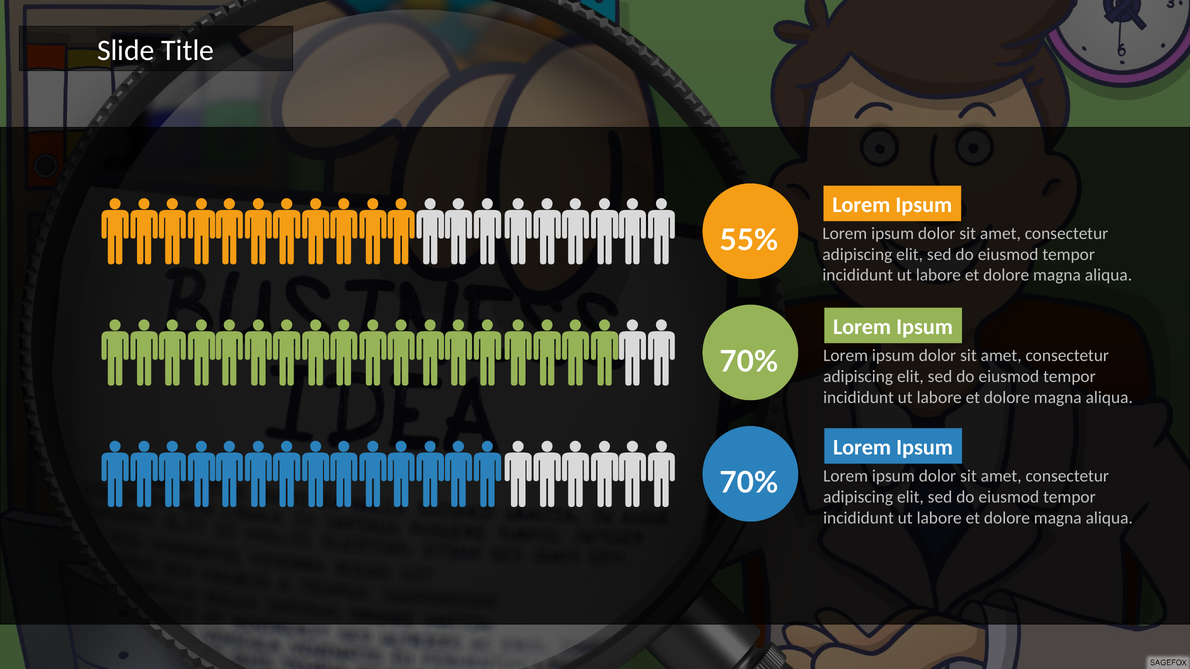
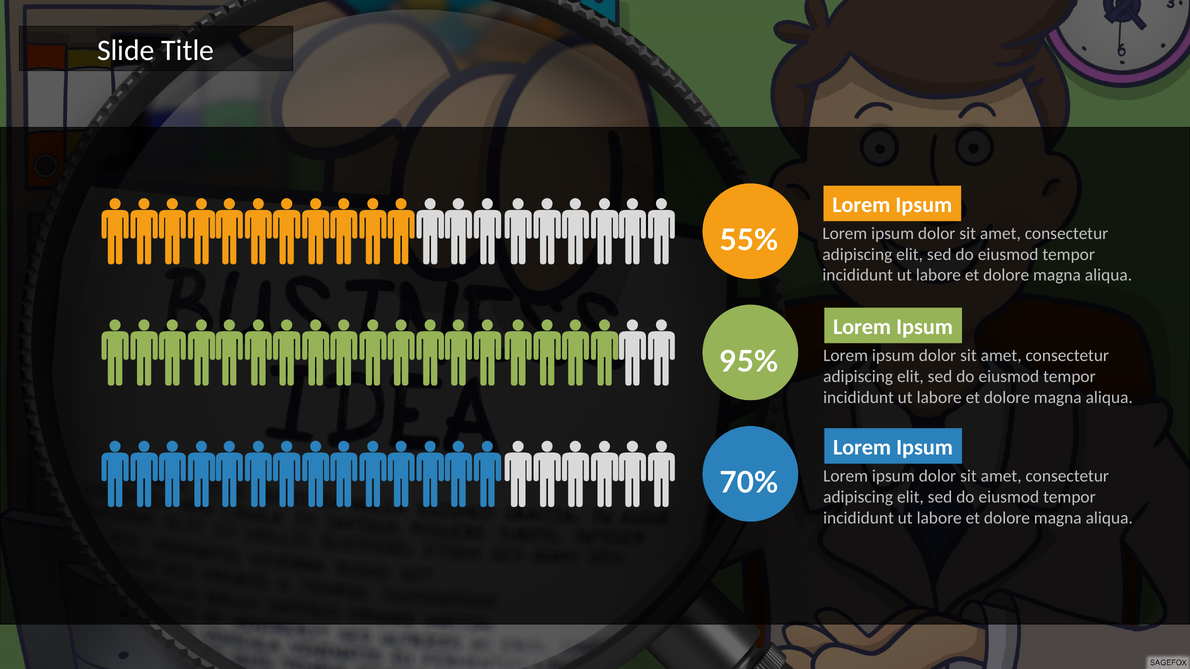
70% at (749, 362): 70% -> 95%
